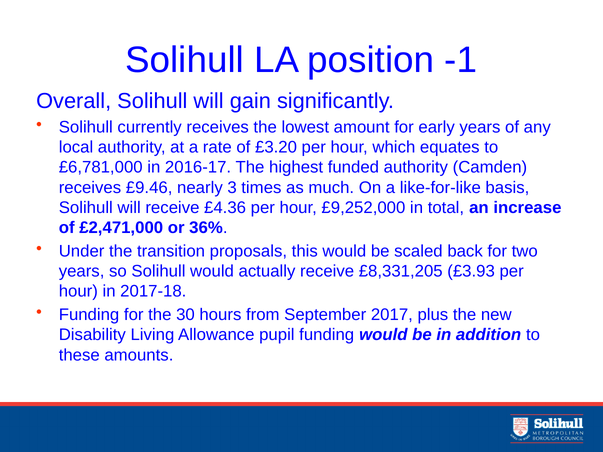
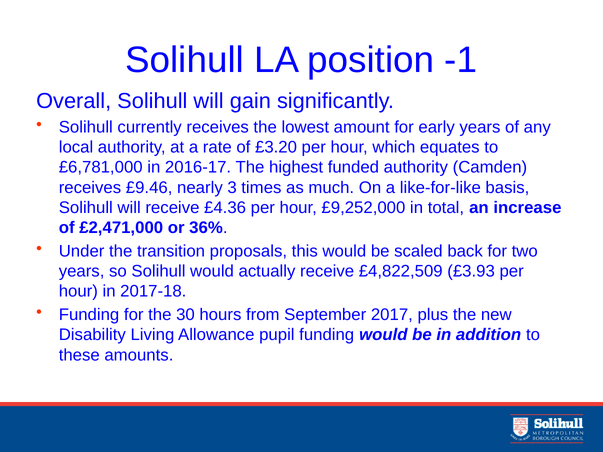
£8,331,205: £8,331,205 -> £4,822,509
